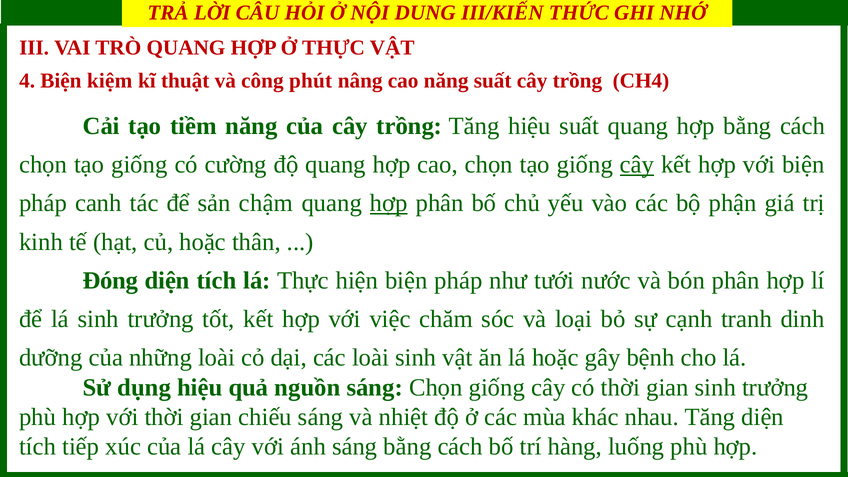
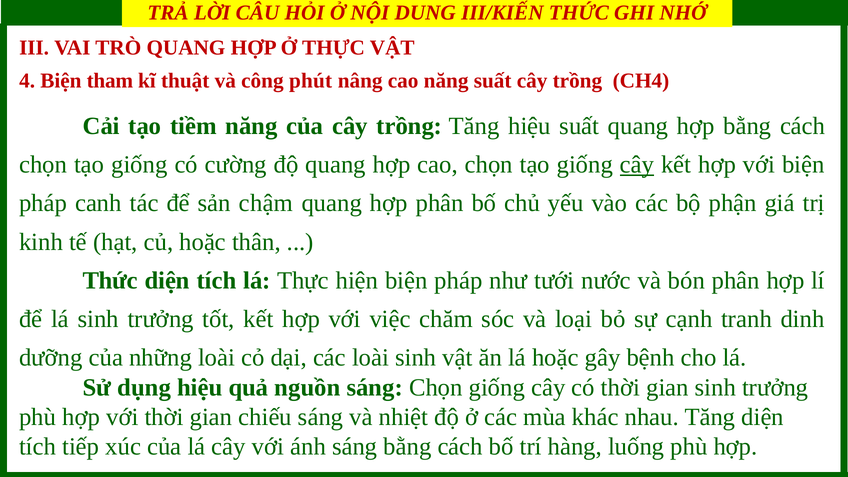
kiệm: kiệm -> tham
hợp at (389, 203) underline: present -> none
Đóng at (110, 280): Đóng -> Thức
